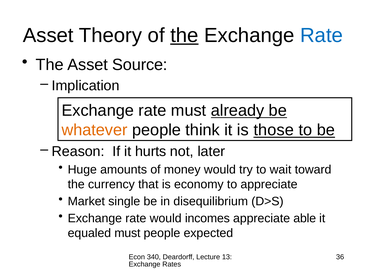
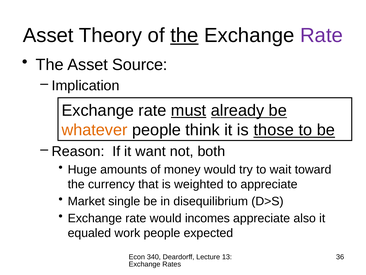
Rate at (321, 35) colour: blue -> purple
must at (189, 110) underline: none -> present
hurts: hurts -> want
later: later -> both
economy: economy -> weighted
able: able -> also
equaled must: must -> work
